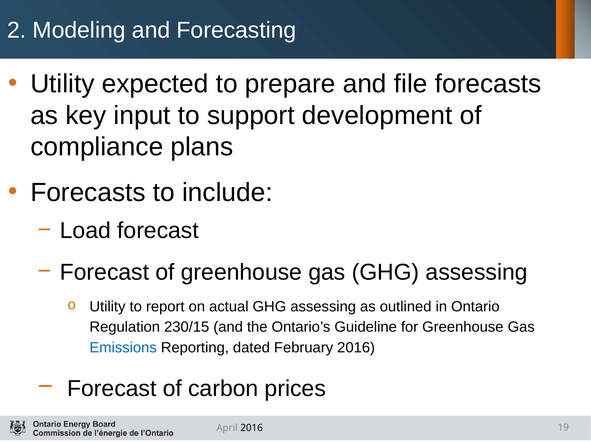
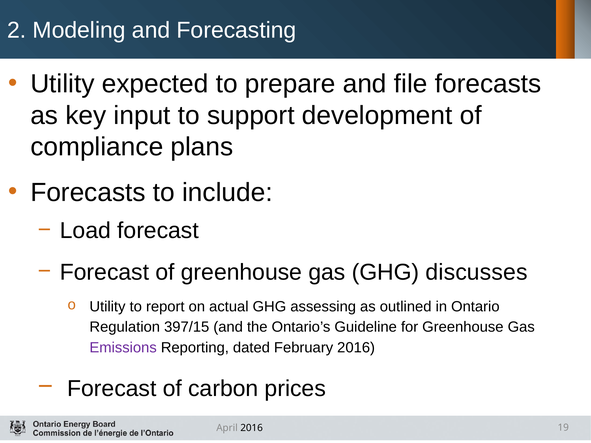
gas GHG assessing: assessing -> discusses
230/15: 230/15 -> 397/15
Emissions colour: blue -> purple
